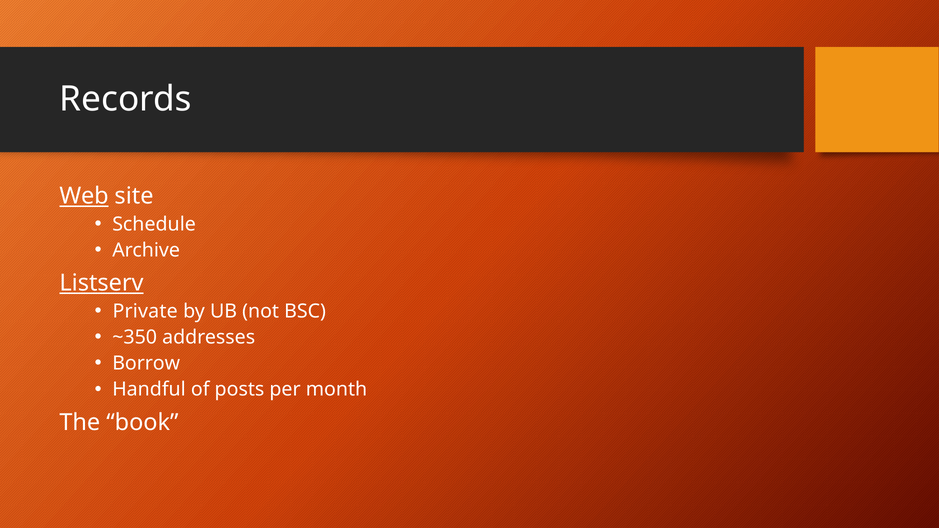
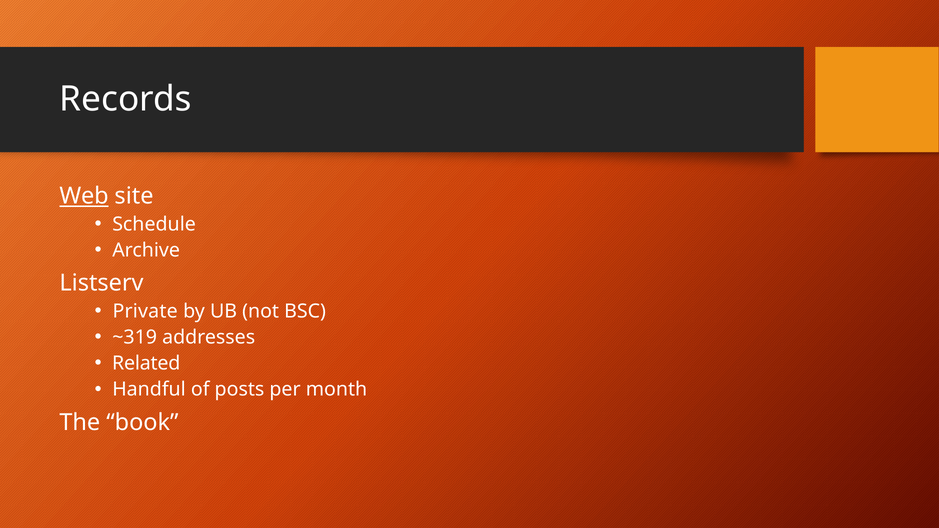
Listserv underline: present -> none
~350: ~350 -> ~319
Borrow: Borrow -> Related
